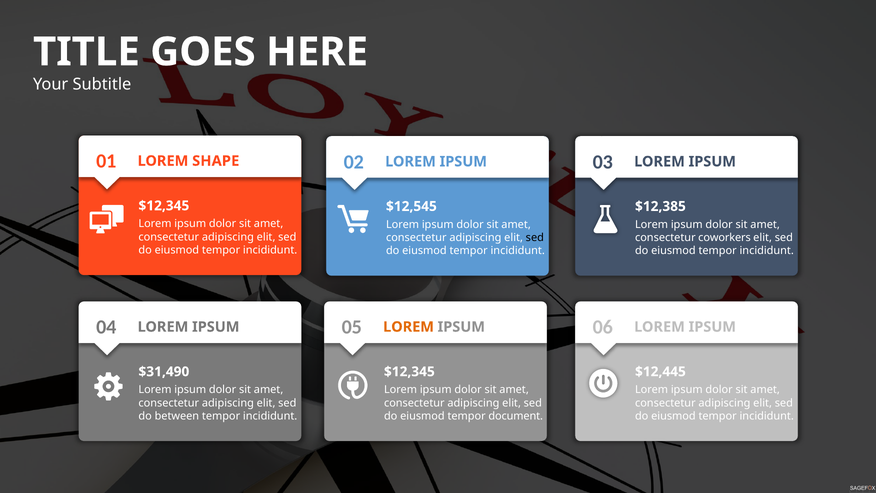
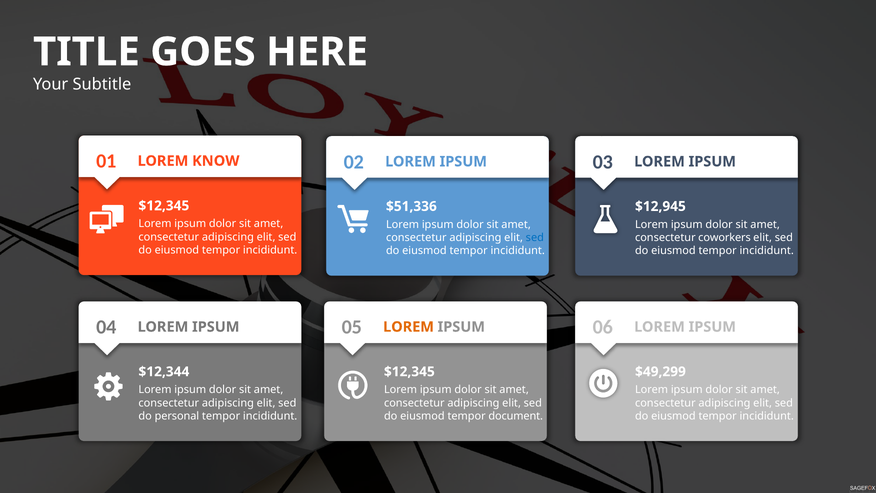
SHAPE: SHAPE -> KNOW
$12,545: $12,545 -> $51,336
$12,385: $12,385 -> $12,945
sed at (535, 237) colour: black -> blue
$31,490: $31,490 -> $12,344
$12,445: $12,445 -> $49,299
between: between -> personal
